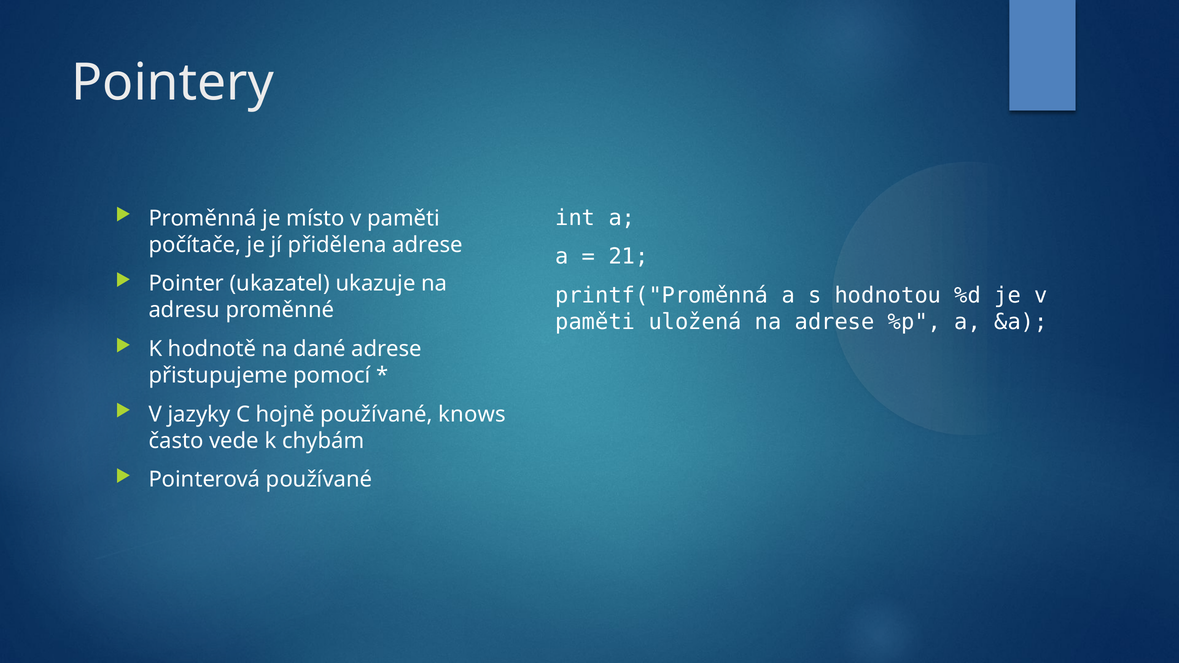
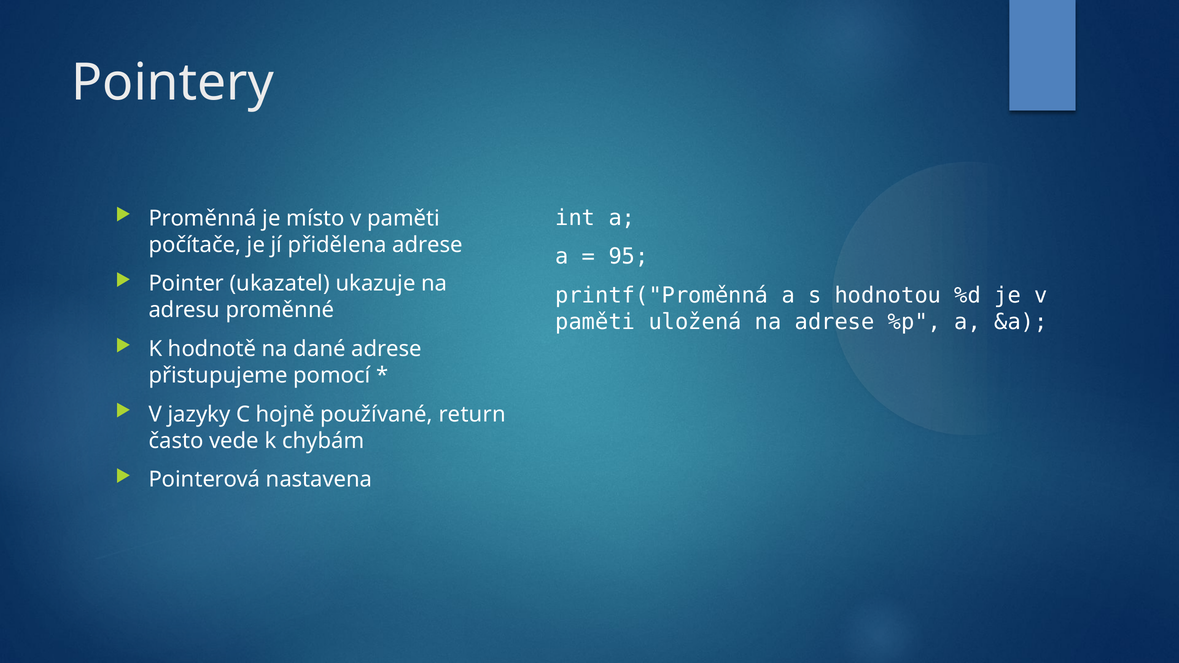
21: 21 -> 95
knows: knows -> return
Pointerová používané: používané -> nastavena
